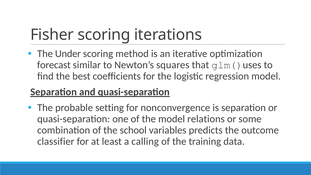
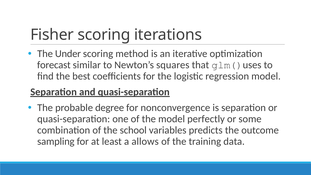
setting: setting -> degree
relations: relations -> perfectly
classifier: classifier -> sampling
calling: calling -> allows
